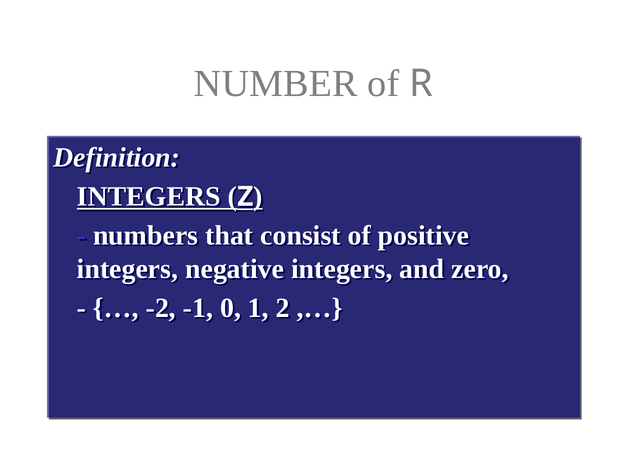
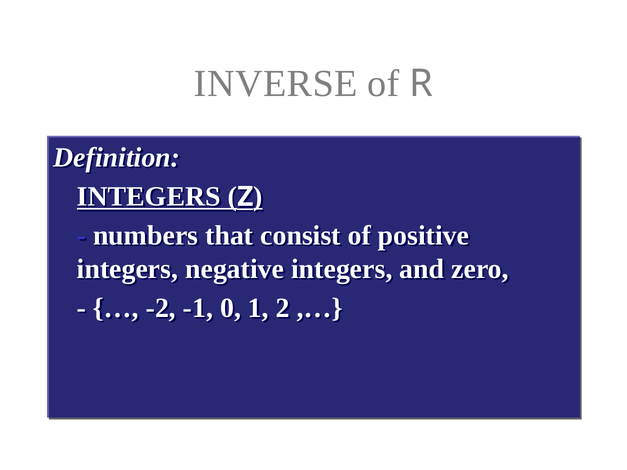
NUMBER: NUMBER -> INVERSE
